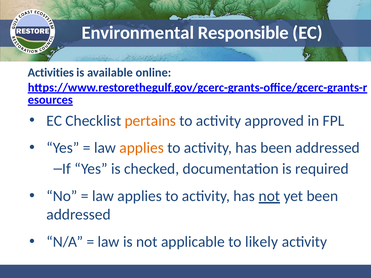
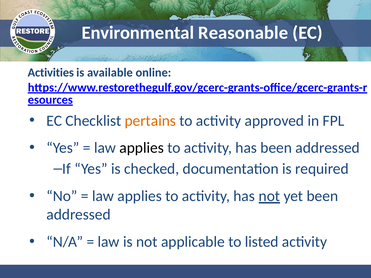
Responsible: Responsible -> Reasonable
applies at (142, 148) colour: orange -> black
likely: likely -> listed
